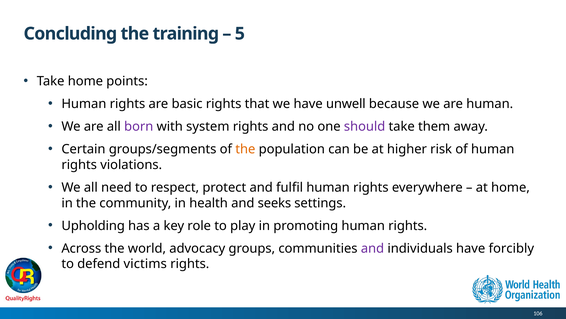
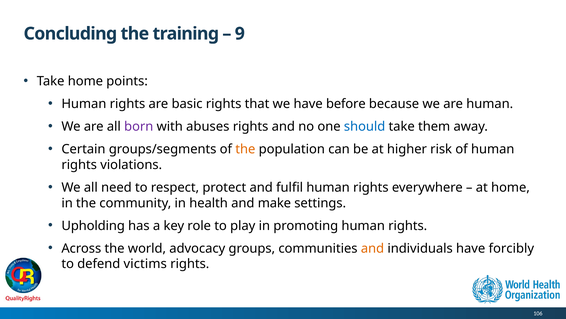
5: 5 -> 9
unwell: unwell -> before
system: system -> abuses
should colour: purple -> blue
seeks: seeks -> make
and at (372, 248) colour: purple -> orange
